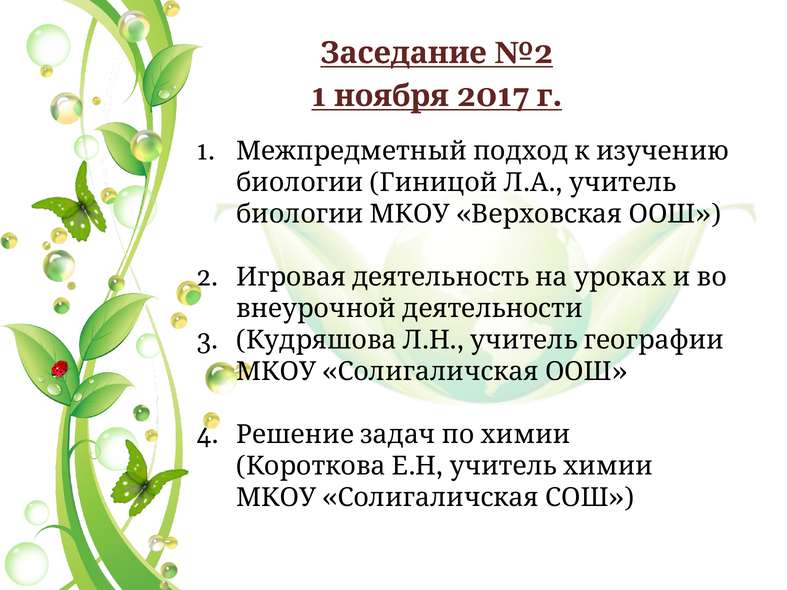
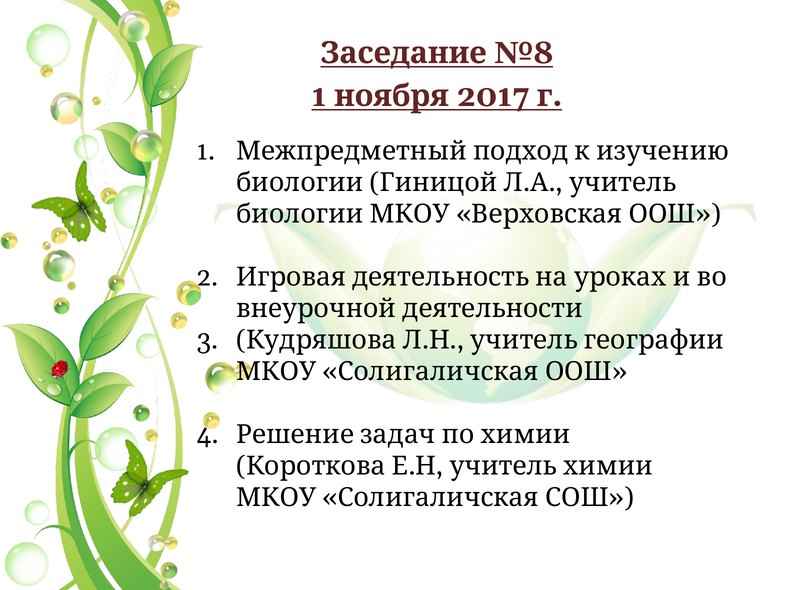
№2: №2 -> №8
